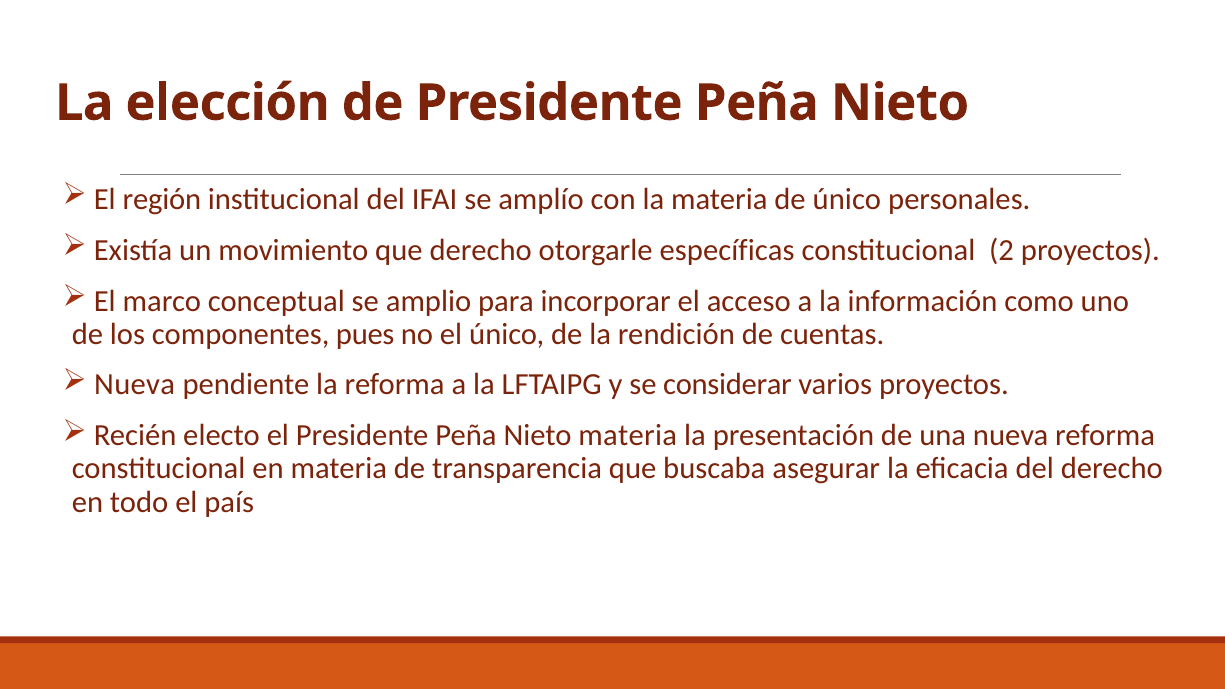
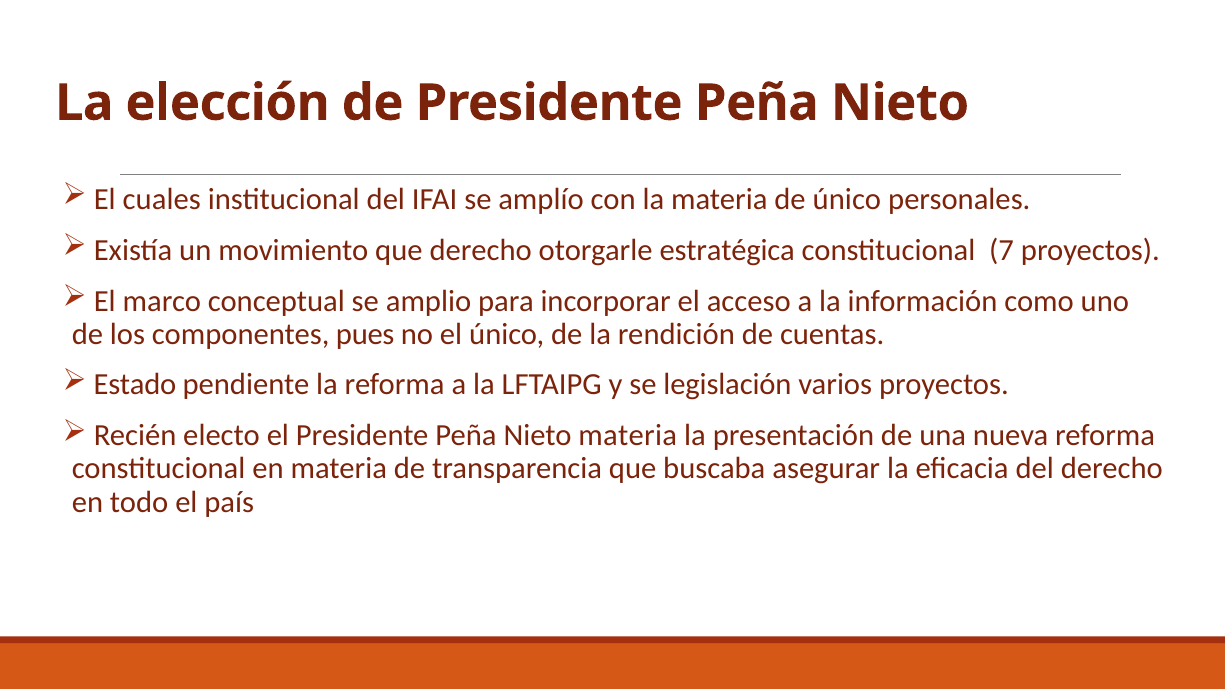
región: región -> cuales
específicas: específicas -> estratégica
2: 2 -> 7
Nueva at (135, 385): Nueva -> Estado
considerar: considerar -> legislación
